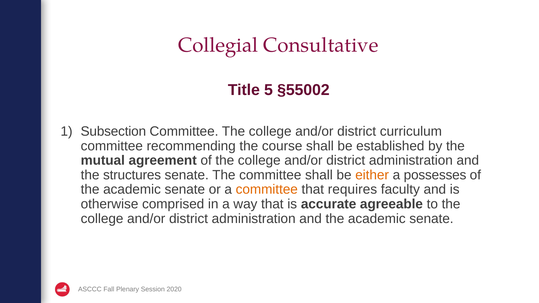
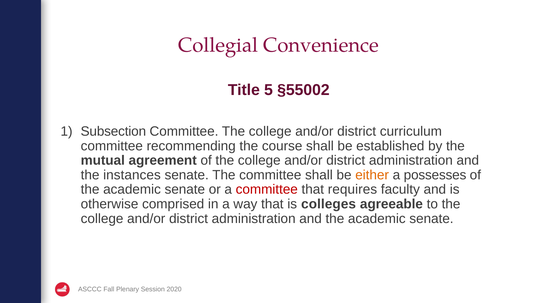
Consultative: Consultative -> Convenience
structures: structures -> instances
committee at (267, 190) colour: orange -> red
accurate: accurate -> colleges
